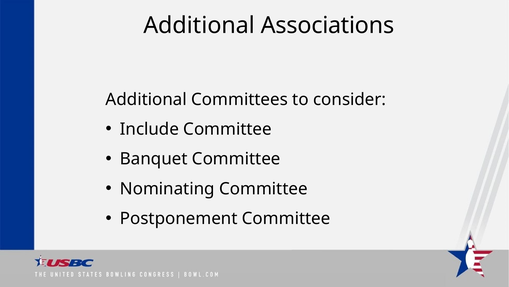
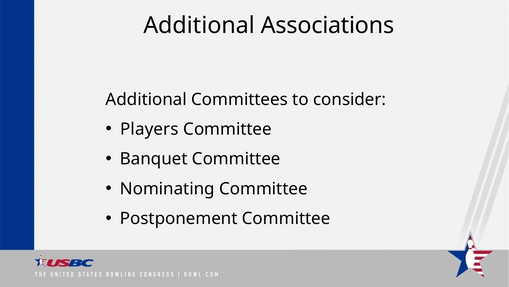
Include: Include -> Players
